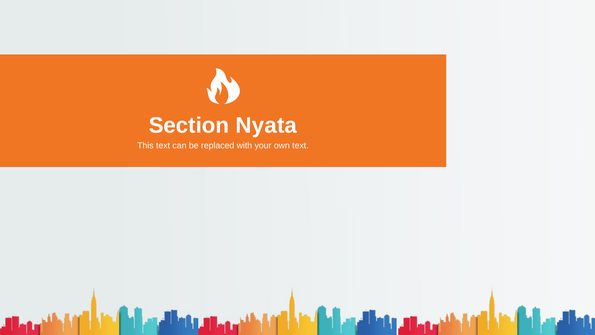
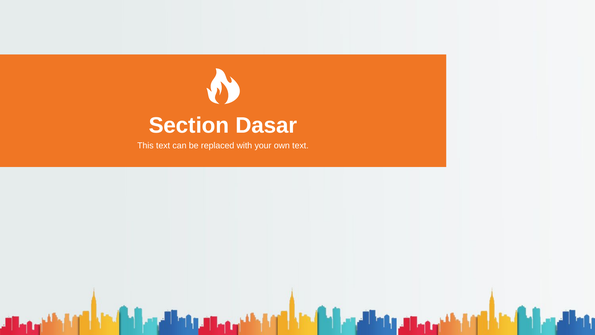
Nyata: Nyata -> Dasar
